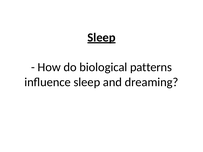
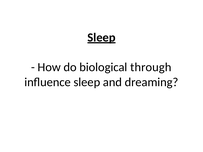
patterns: patterns -> through
